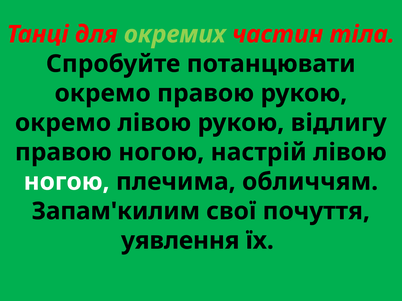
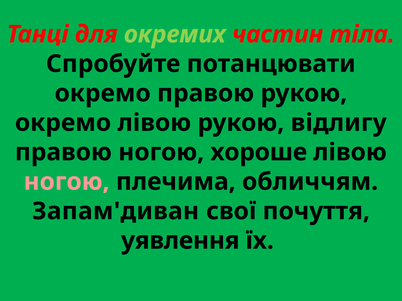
настрій: настрій -> хороше
ногою at (67, 182) colour: white -> pink
Запам'килим: Запам'килим -> Запам'диван
